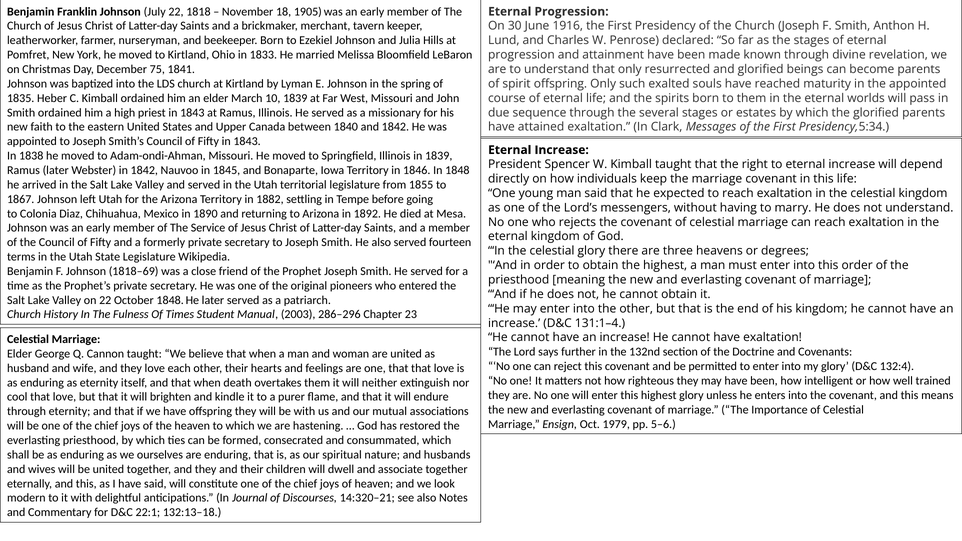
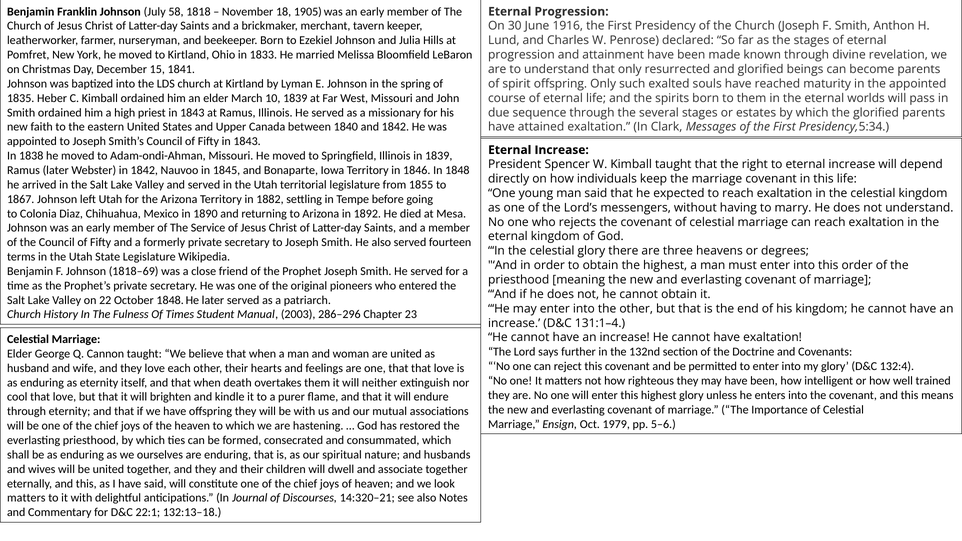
July 22: 22 -> 58
75: 75 -> 15
modern at (26, 498): modern -> matters
